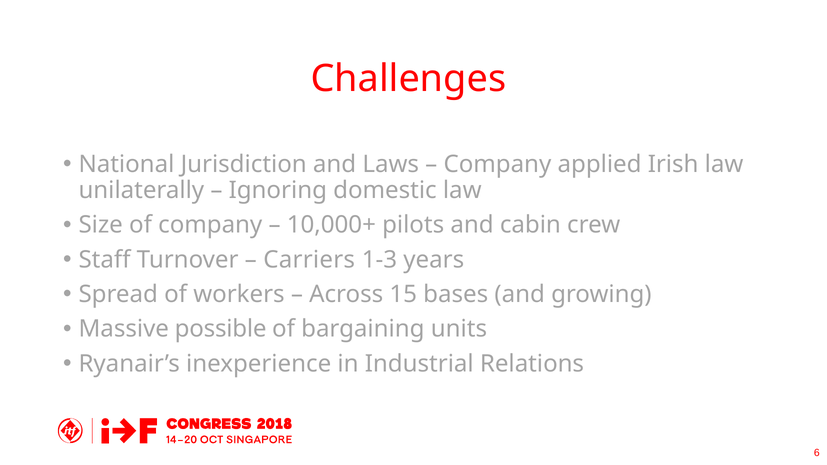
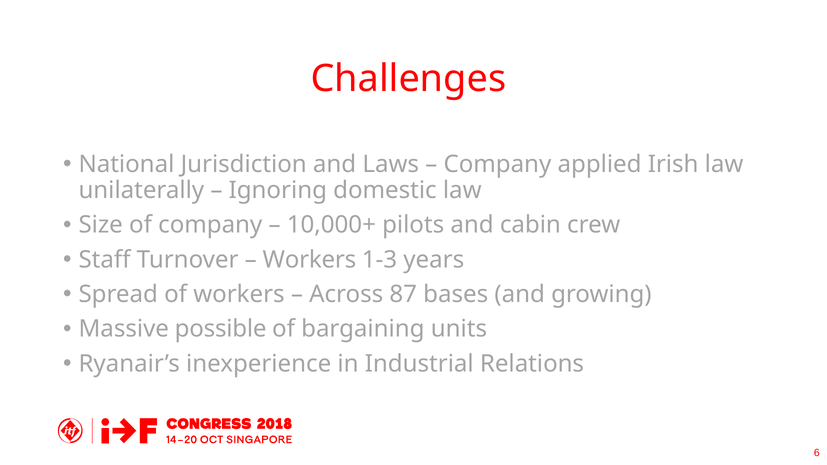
Carriers at (309, 260): Carriers -> Workers
15: 15 -> 87
